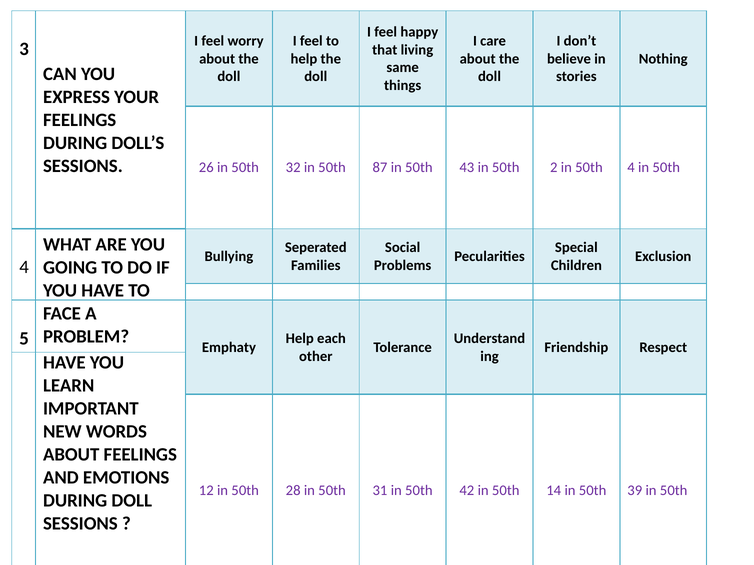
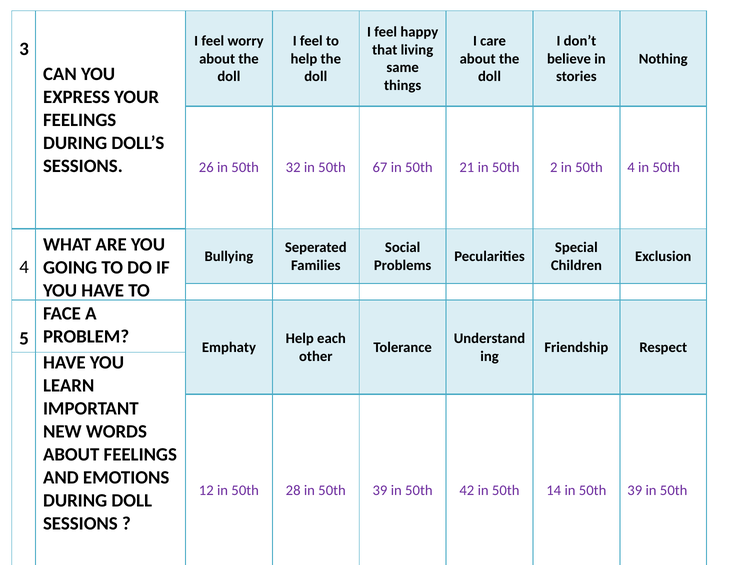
87: 87 -> 67
43: 43 -> 21
28 in 50th 31: 31 -> 39
